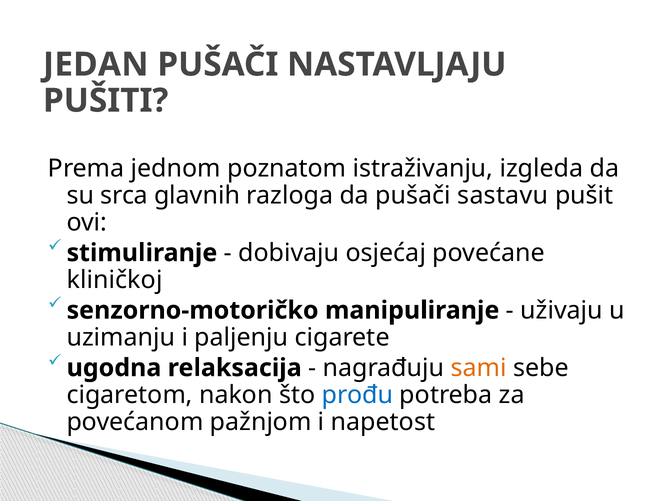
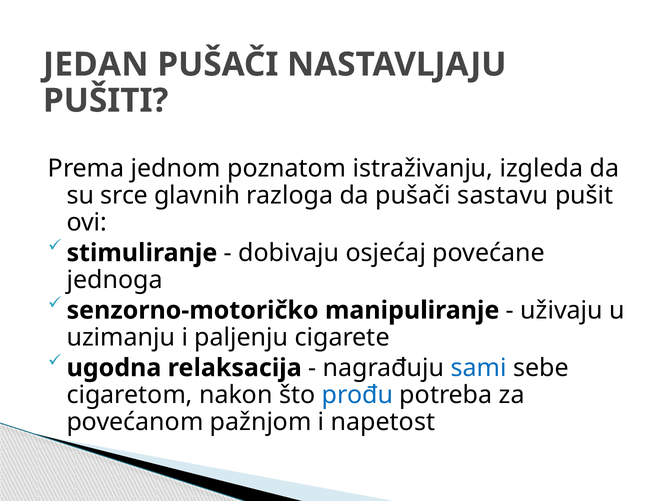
srca: srca -> srce
kliničkoj: kliničkoj -> jednoga
sami colour: orange -> blue
